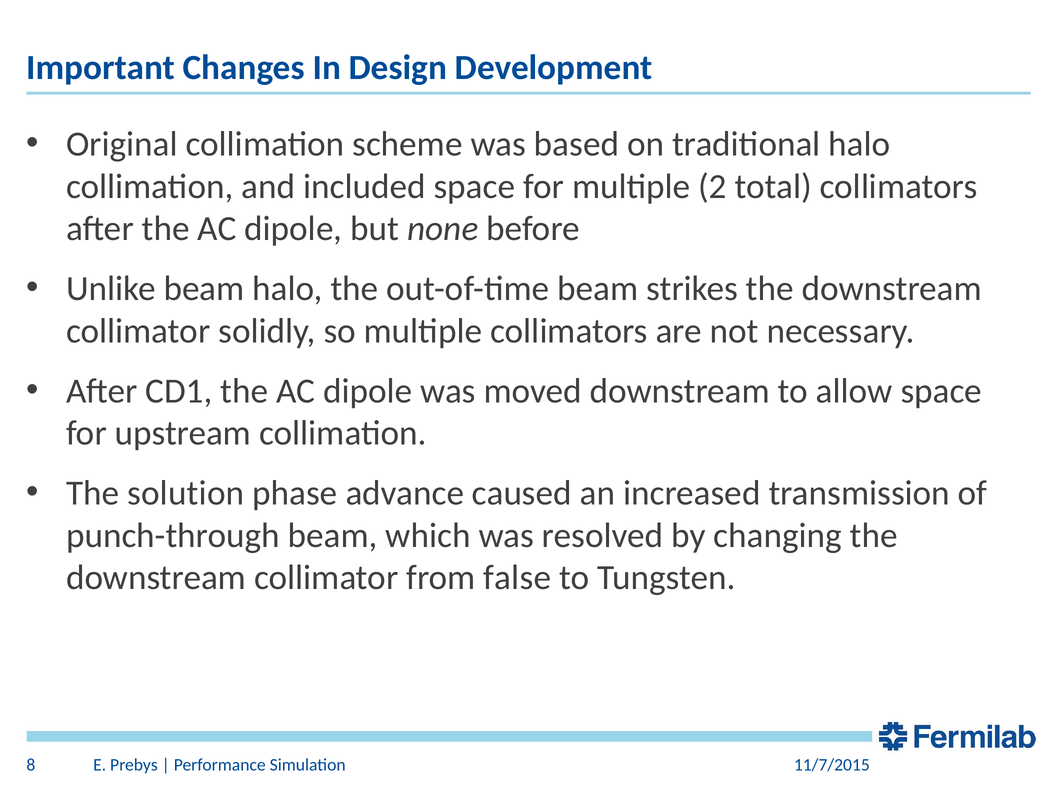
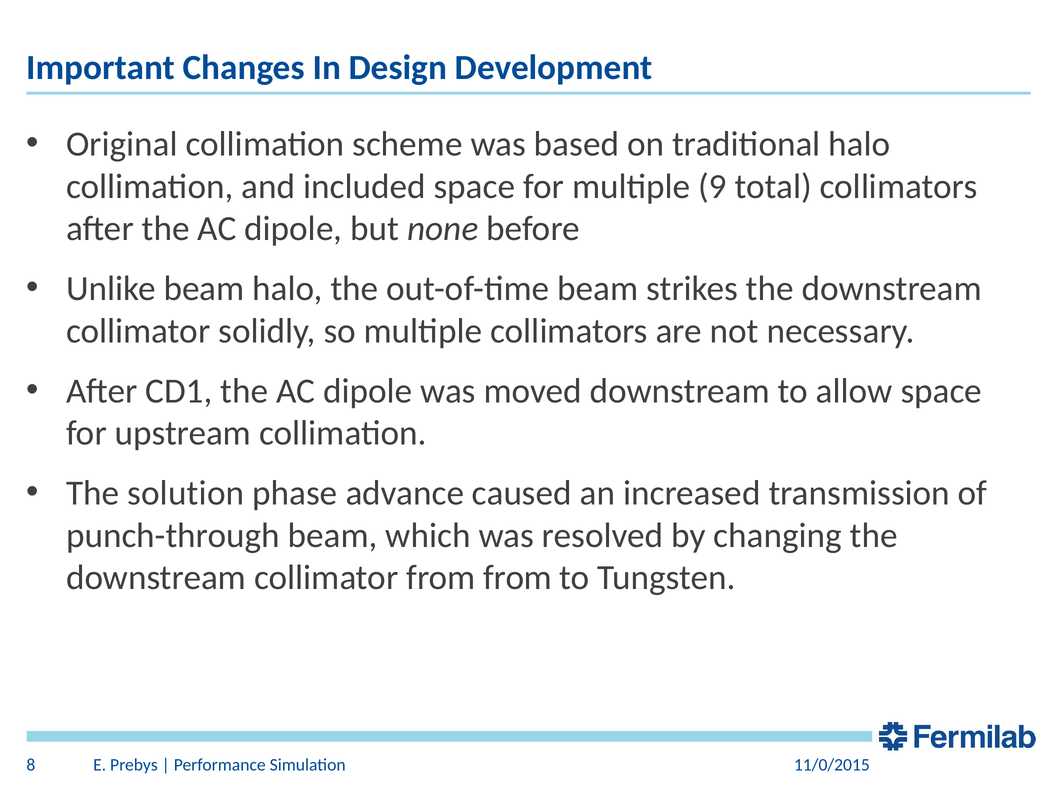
2: 2 -> 9
from false: false -> from
11/7/2015: 11/7/2015 -> 11/0/2015
